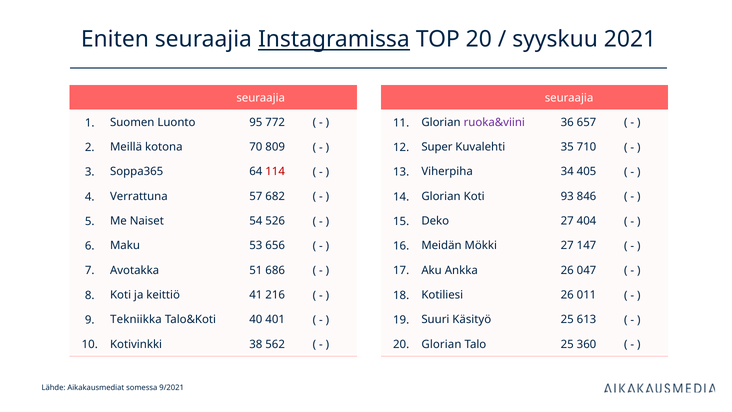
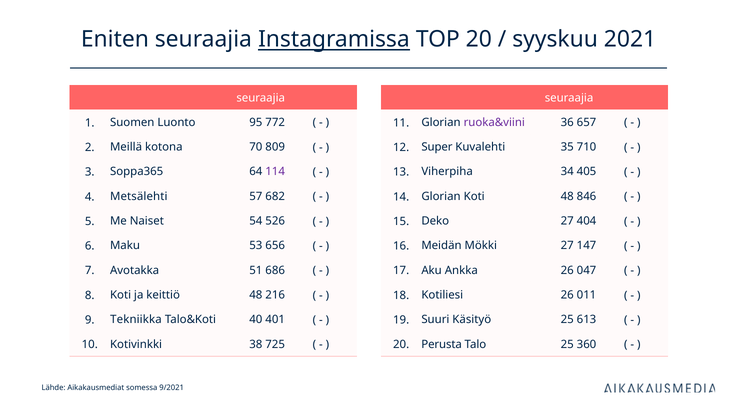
114 colour: red -> purple
Verrattuna: Verrattuna -> Metsälehti
Koti 93: 93 -> 48
keittiö 41: 41 -> 48
562: 562 -> 725
20 Glorian: Glorian -> Perusta
